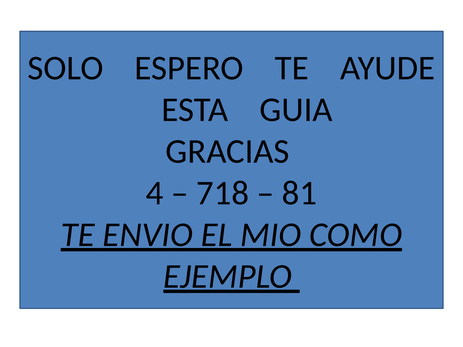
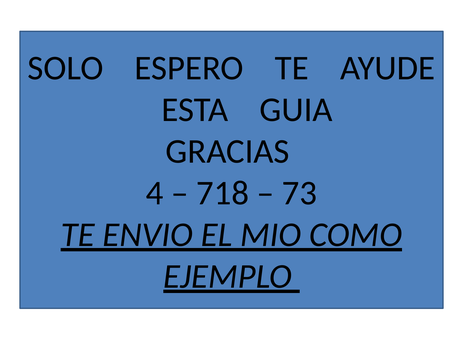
81: 81 -> 73
